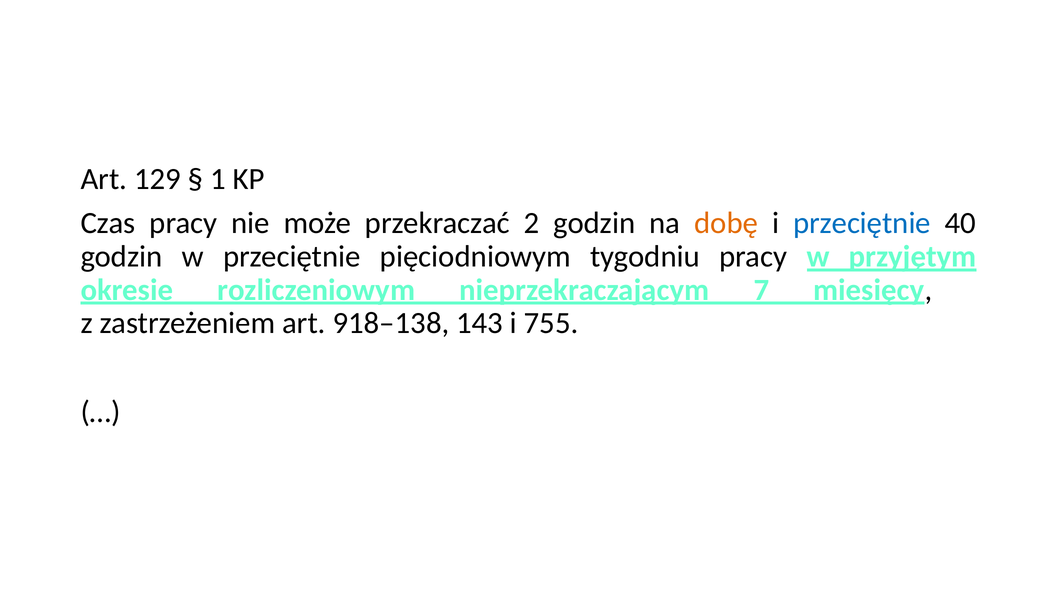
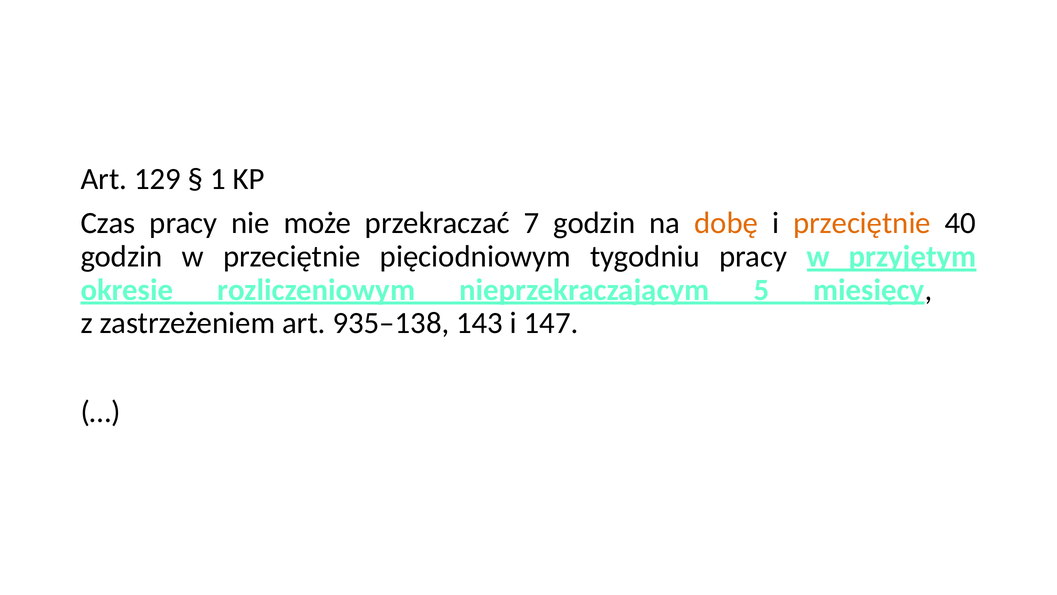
2: 2 -> 7
przeciętnie at (862, 223) colour: blue -> orange
7: 7 -> 5
918–138: 918–138 -> 935–138
755: 755 -> 147
